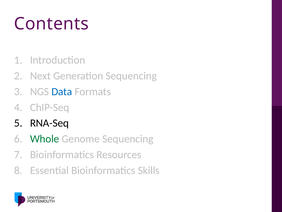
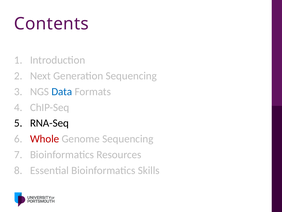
Whole colour: green -> red
